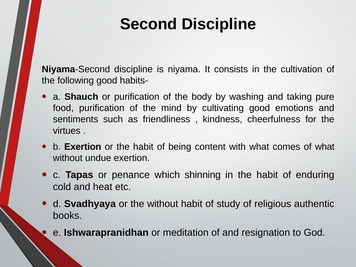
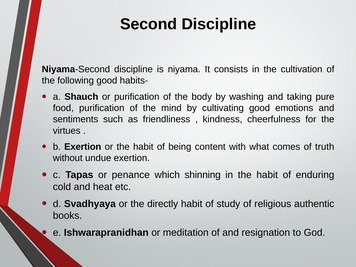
of what: what -> truth
the without: without -> directly
